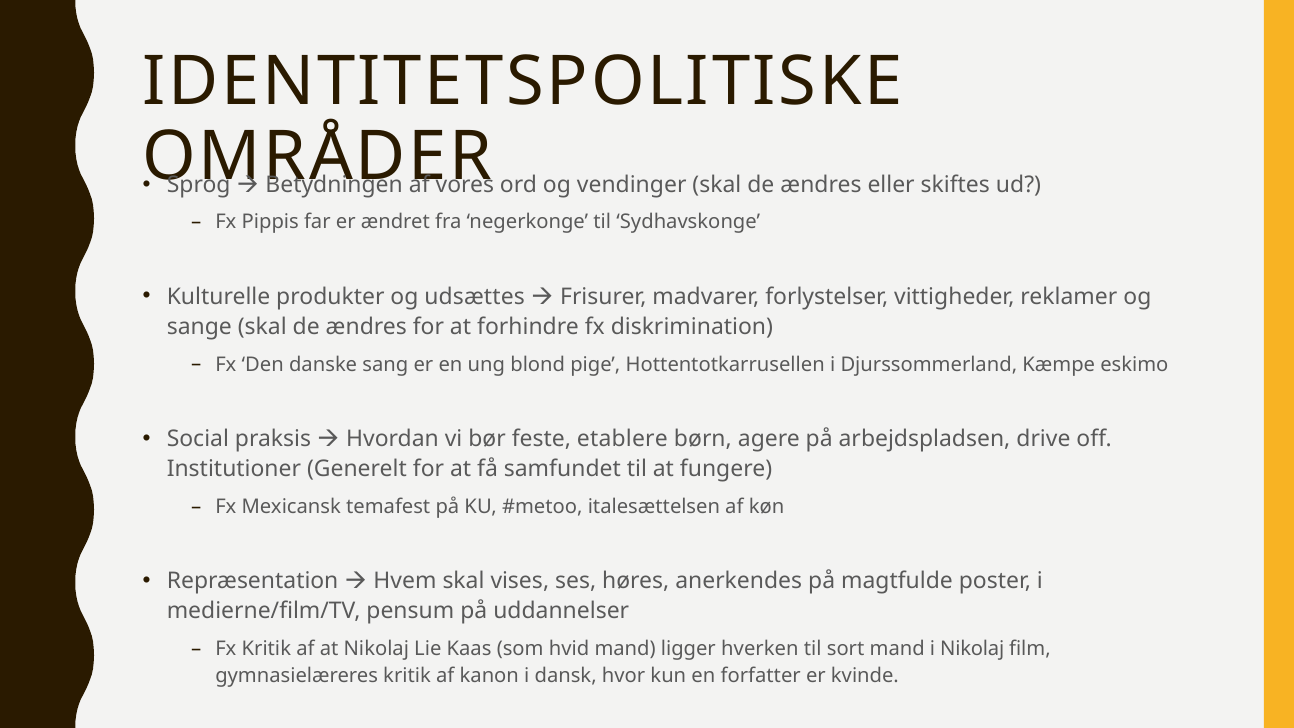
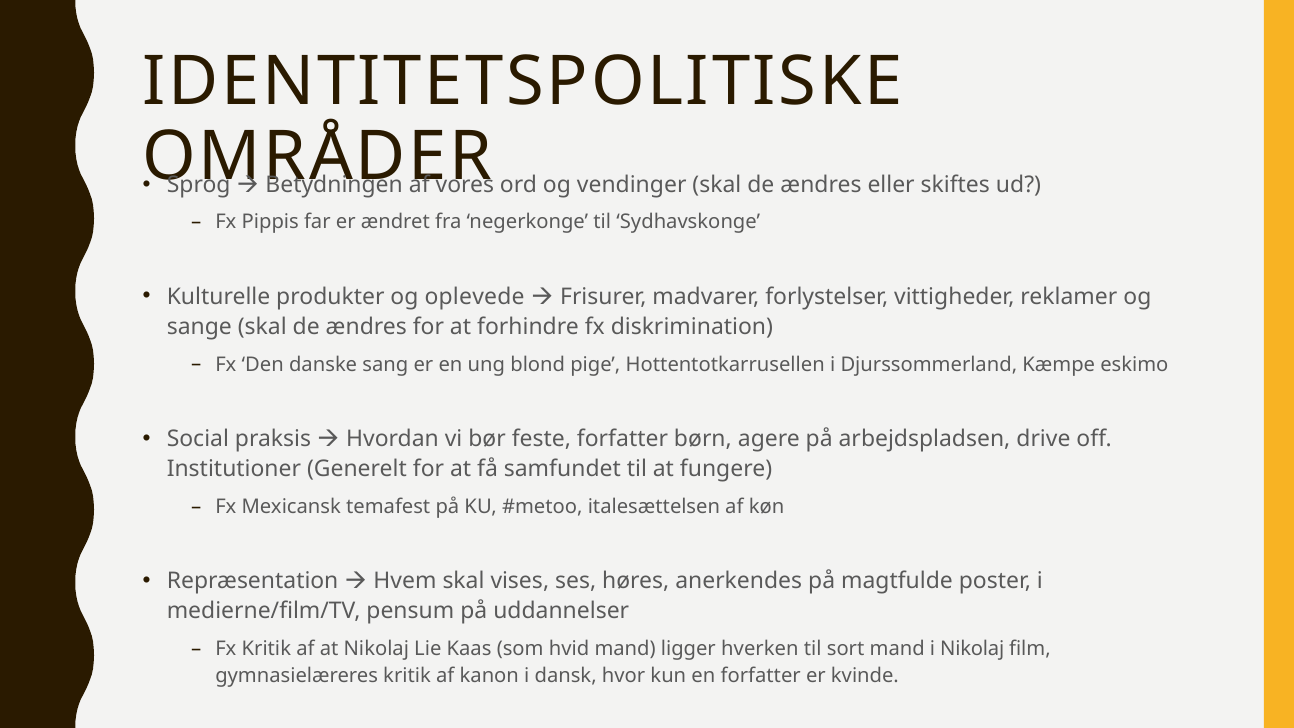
udsættes: udsættes -> oplevede
feste etablere: etablere -> forfatter
